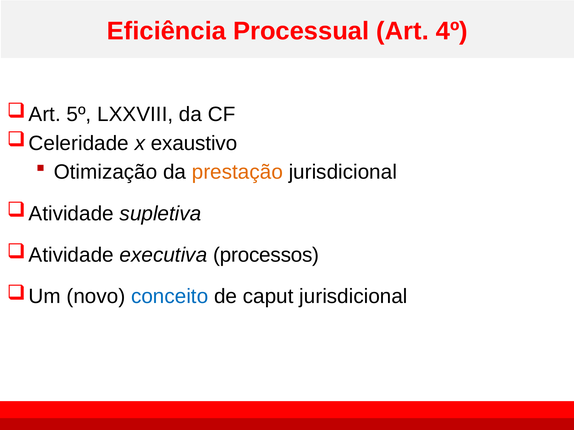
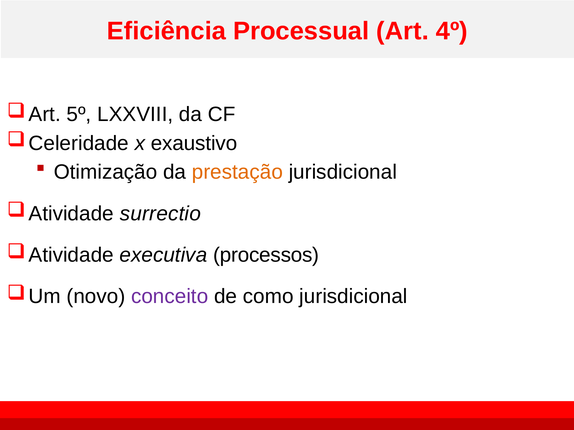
supletiva: supletiva -> surrectio
conceito colour: blue -> purple
caput: caput -> como
